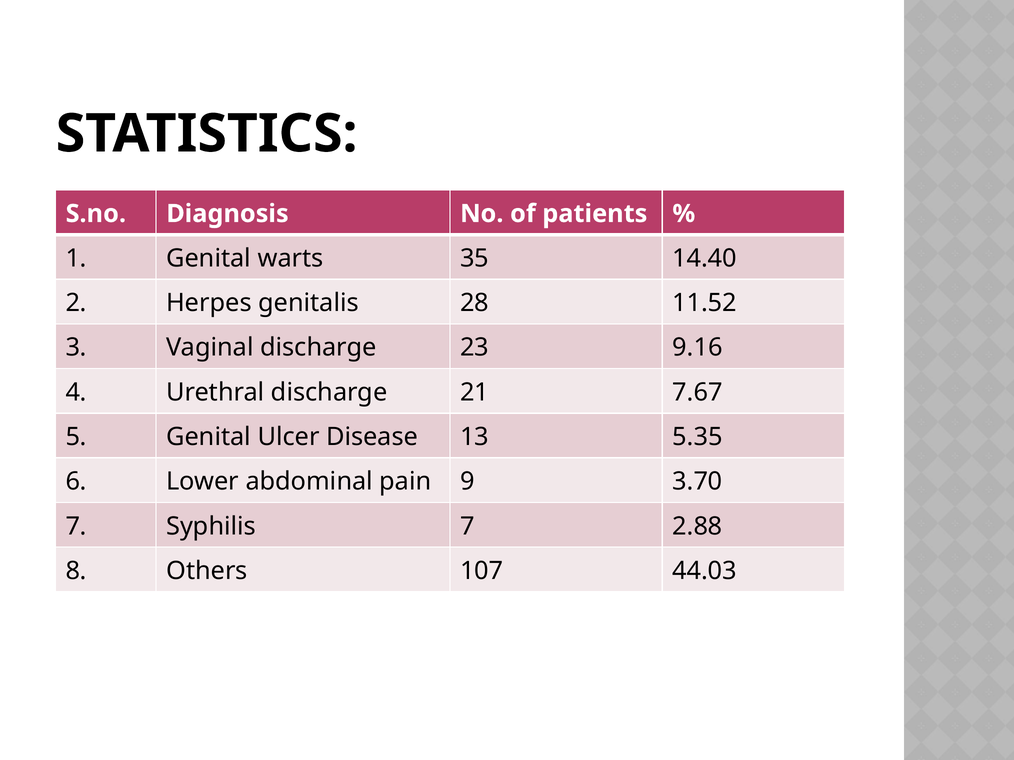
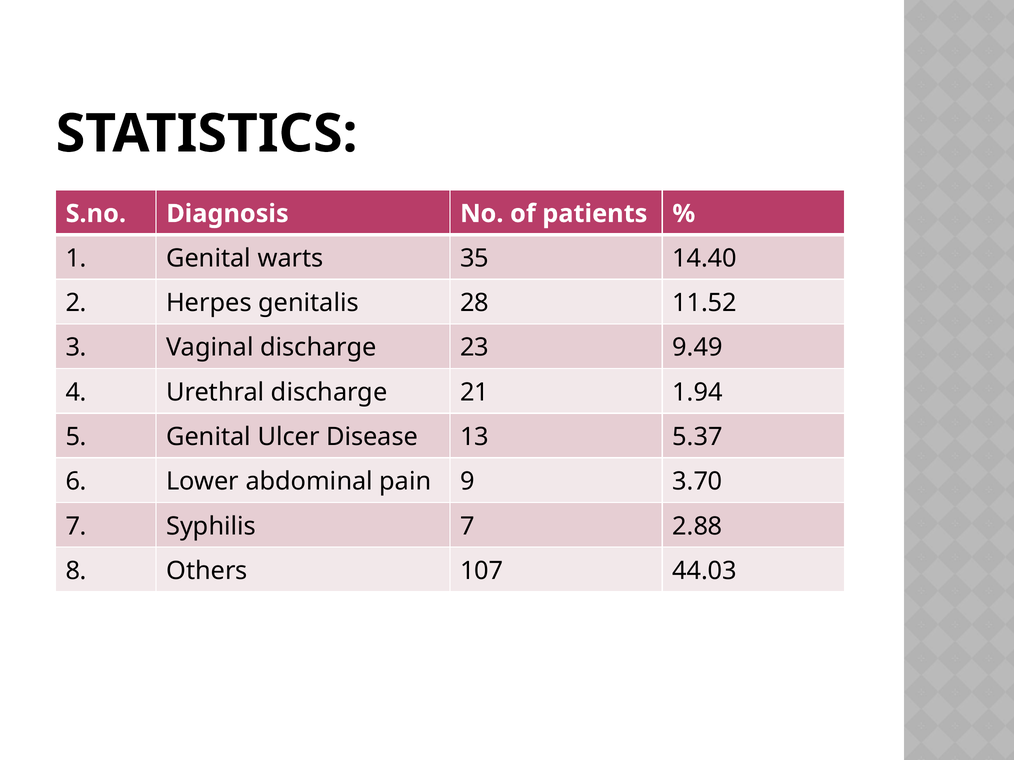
9.16: 9.16 -> 9.49
7.67: 7.67 -> 1.94
5.35: 5.35 -> 5.37
